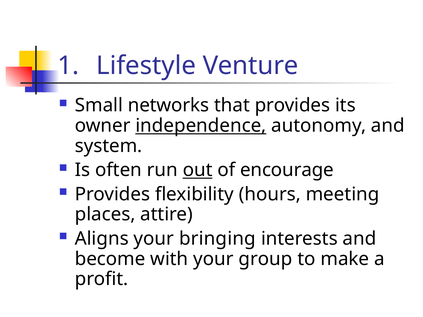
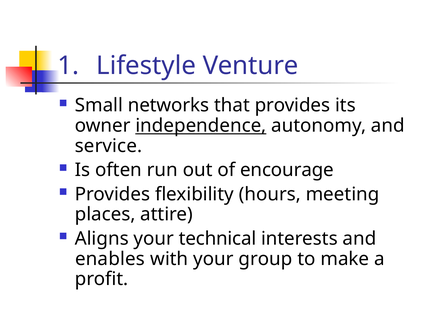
system: system -> service
out underline: present -> none
bringing: bringing -> technical
become: become -> enables
